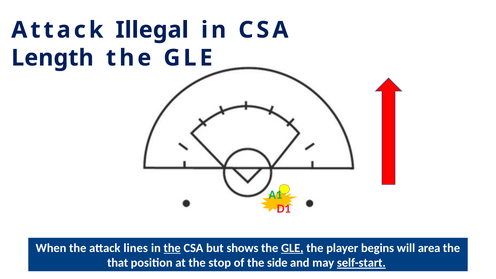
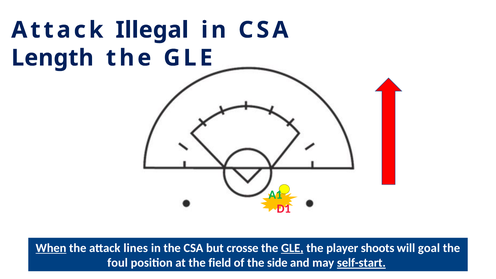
When underline: none -> present
the at (172, 248) underline: present -> none
shows: shows -> crosse
begins: begins -> shoots
area: area -> goal
that: that -> foul
stop: stop -> field
